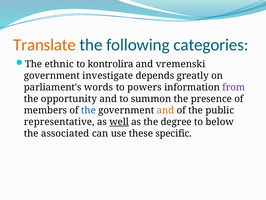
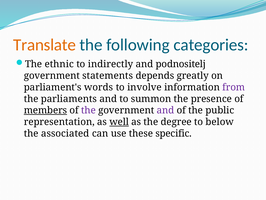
kontrolira: kontrolira -> indirectly
vremenski: vremenski -> podnositelj
investigate: investigate -> statements
powers: powers -> involve
opportunity: opportunity -> parliaments
members underline: none -> present
the at (88, 110) colour: blue -> purple
and at (165, 110) colour: orange -> purple
representative: representative -> representation
